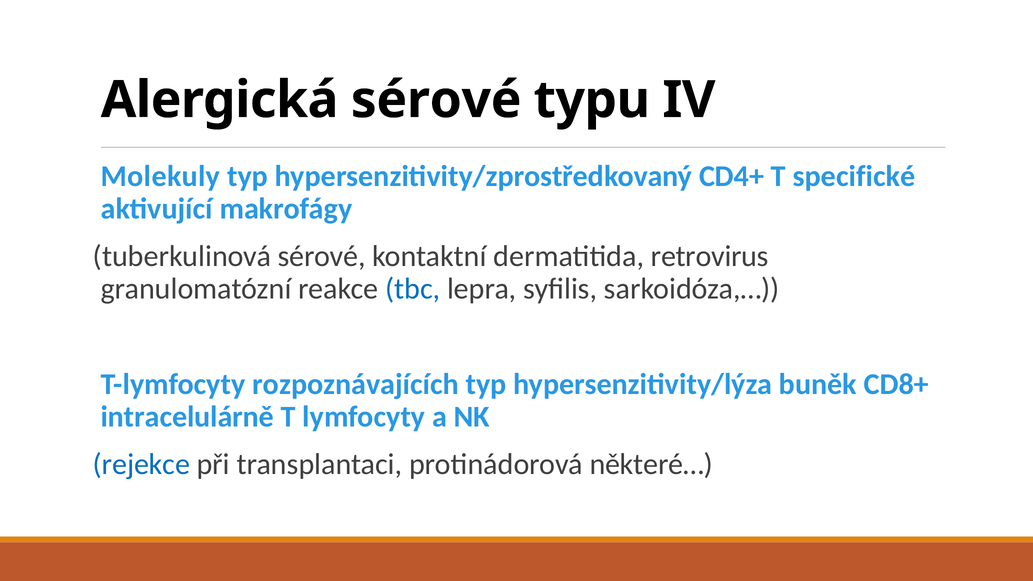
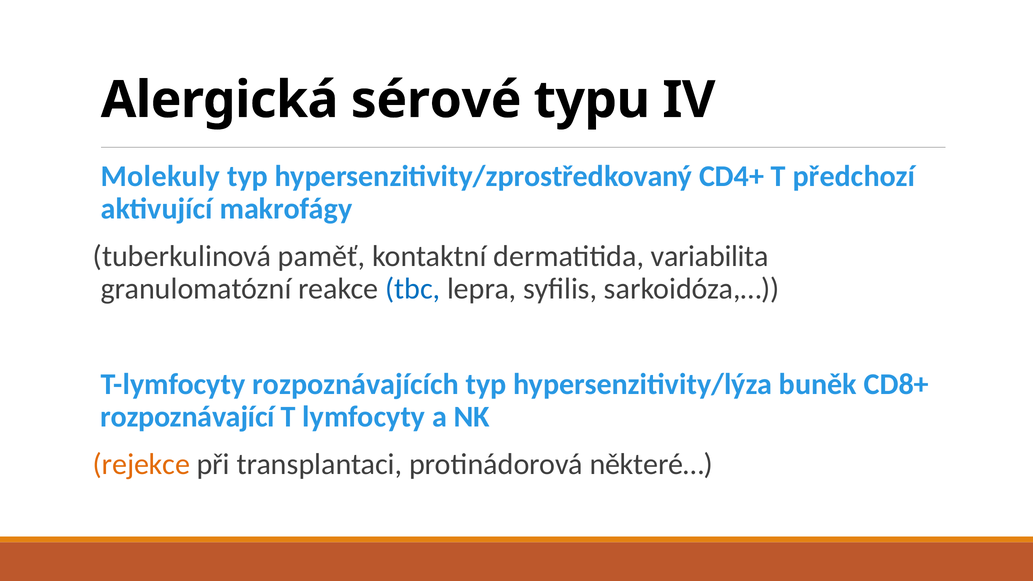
specifické: specifické -> předchozí
tuberkulinová sérové: sérové -> paměť
retrovirus: retrovirus -> variabilita
intracelulárně: intracelulárně -> rozpoznávající
rejekce colour: blue -> orange
